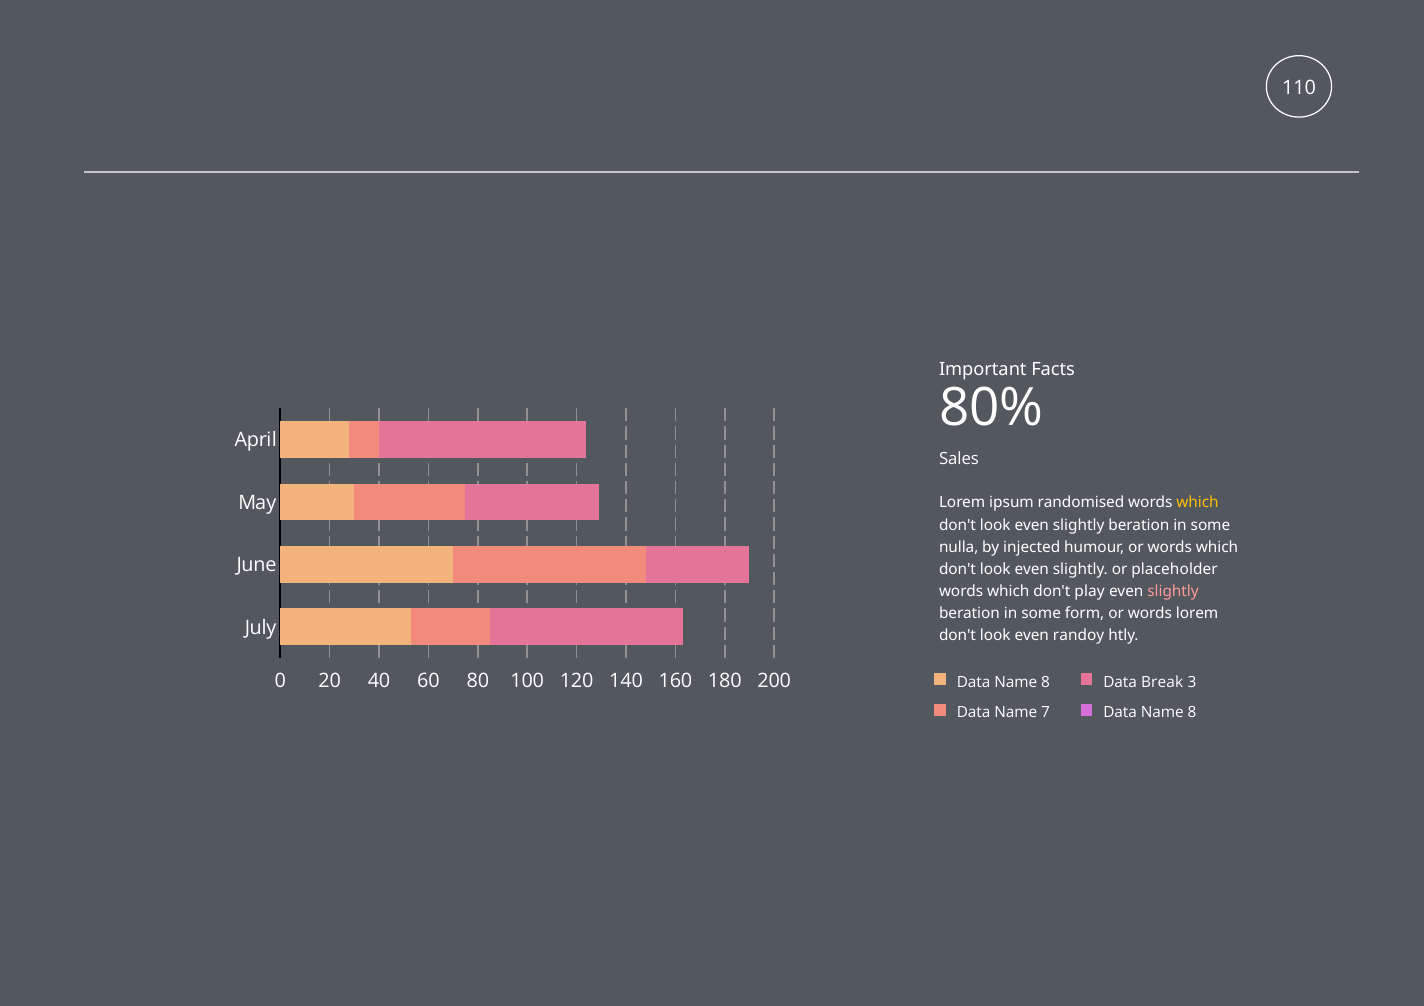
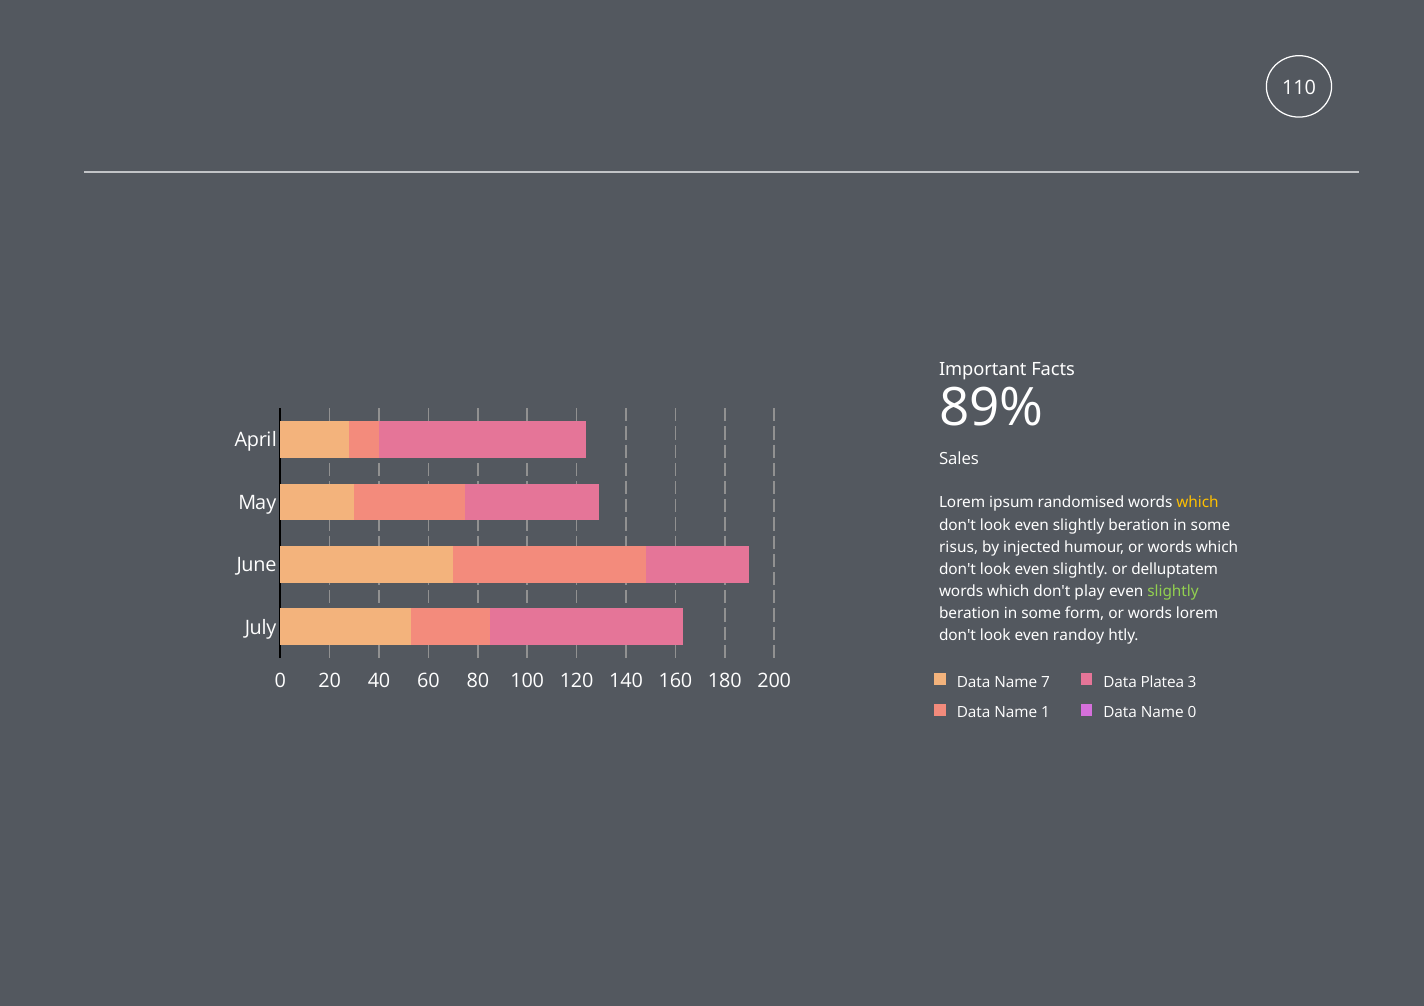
80%: 80% -> 89%
nulla: nulla -> risus
placeholder: placeholder -> delluptatem
slightly at (1173, 592) colour: pink -> light green
8 at (1046, 682): 8 -> 7
Break: Break -> Platea
7: 7 -> 1
8 at (1192, 713): 8 -> 0
